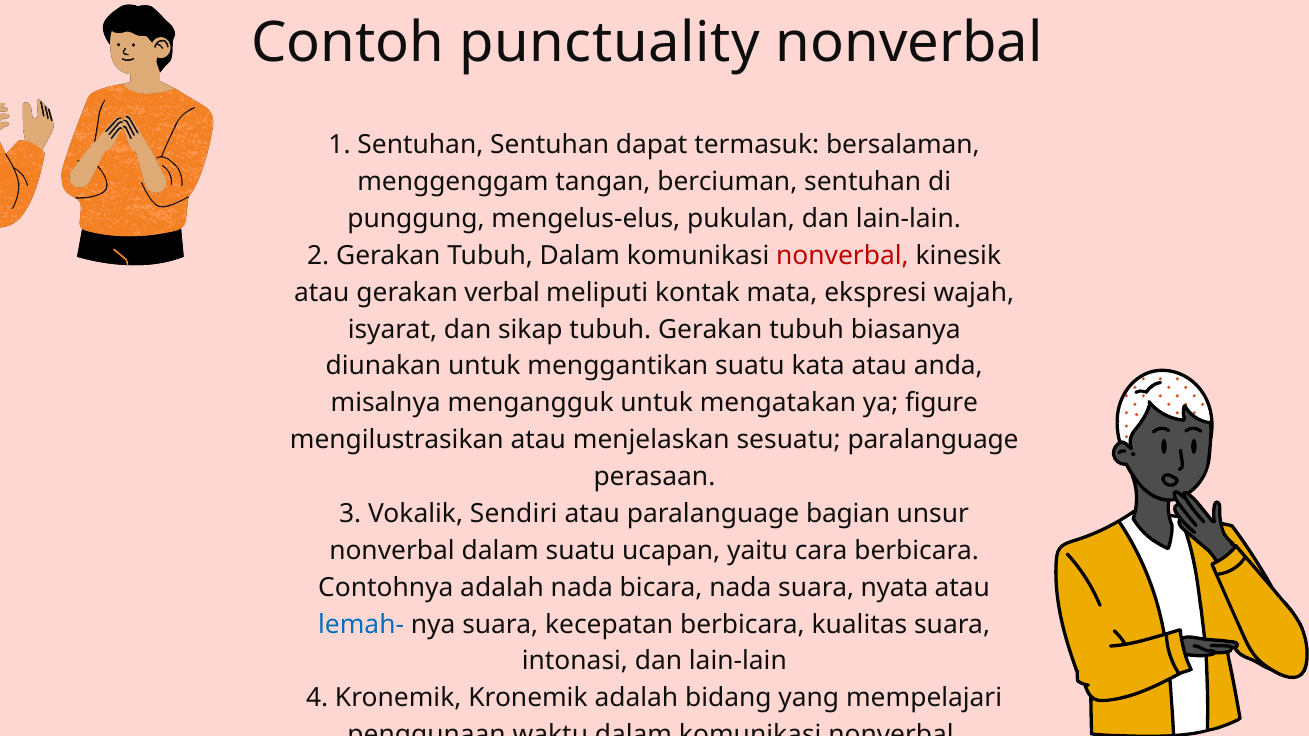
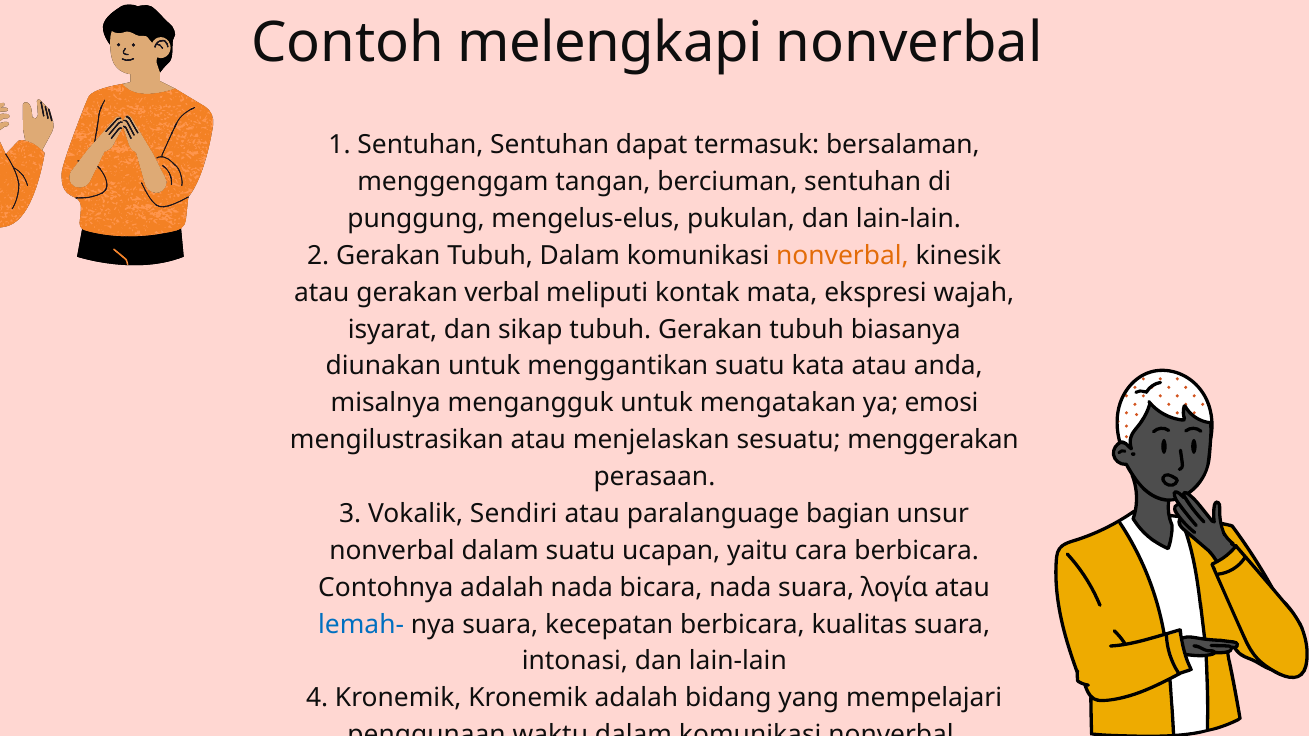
Contoh punctuality: punctuality -> melengkapi
nonverbal at (842, 256) colour: red -> orange
figure: figure -> emosi
sesuatu paralanguage: paralanguage -> menggerakan
nyata: nyata -> λογία
